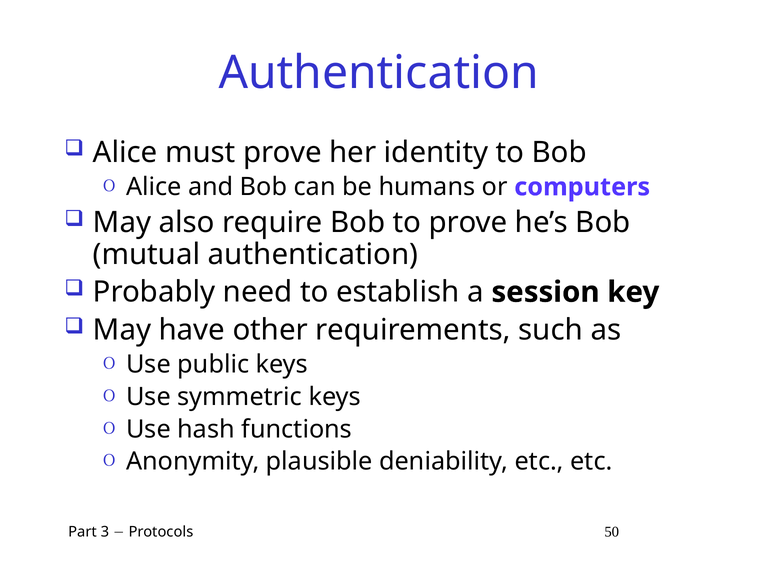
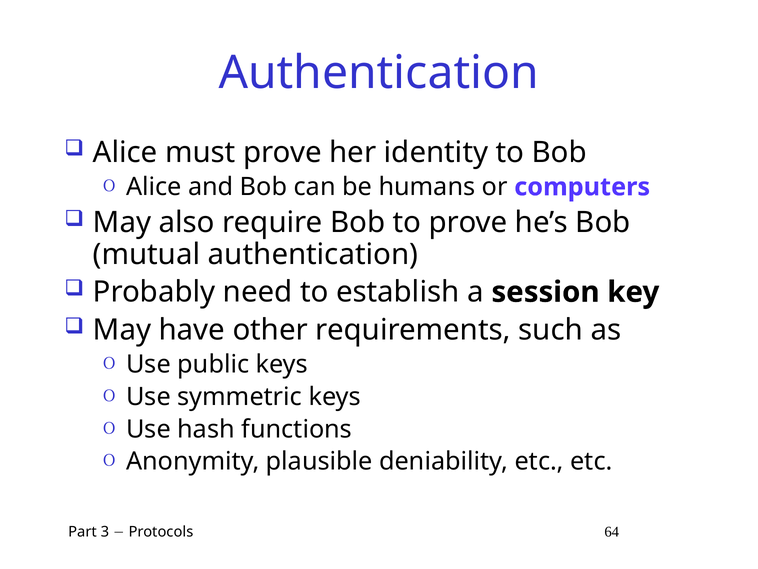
50: 50 -> 64
